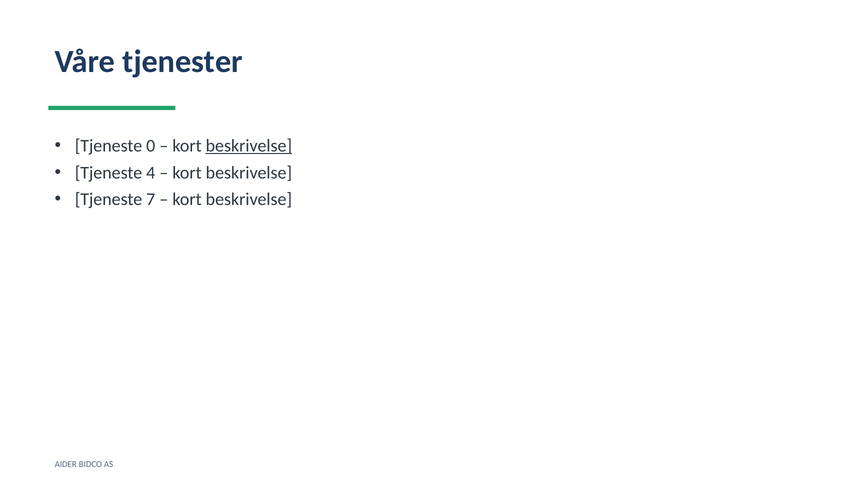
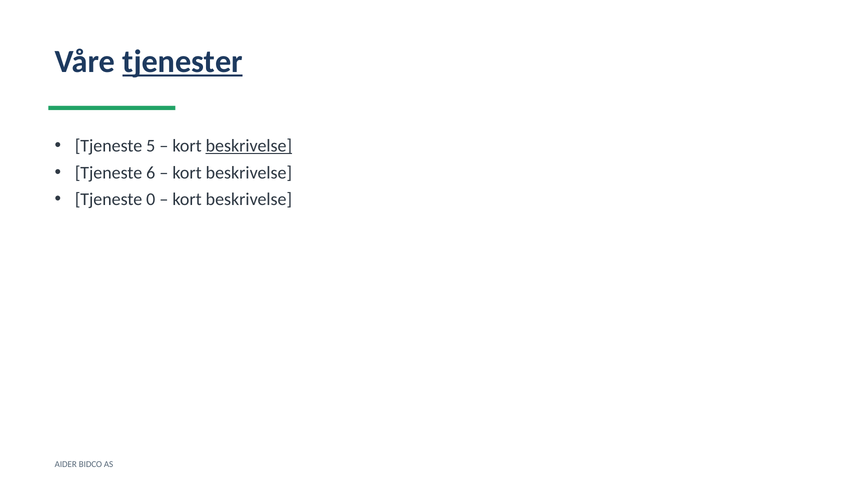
tjenester underline: none -> present
0: 0 -> 5
4: 4 -> 6
7: 7 -> 0
